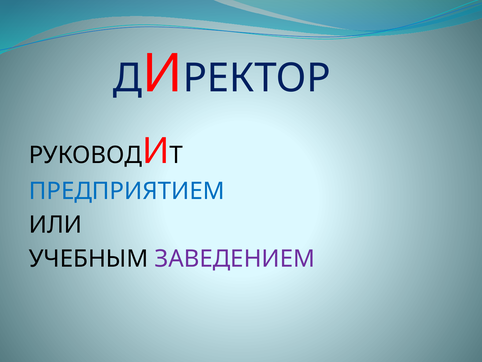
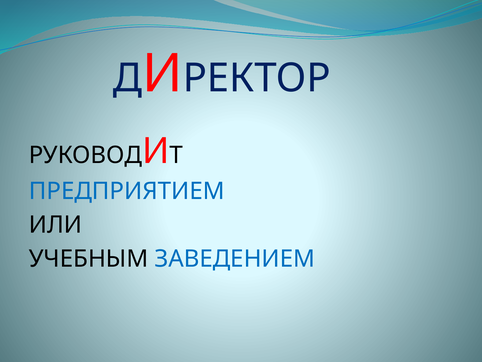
ЗАВЕДЕНИЕМ colour: purple -> blue
